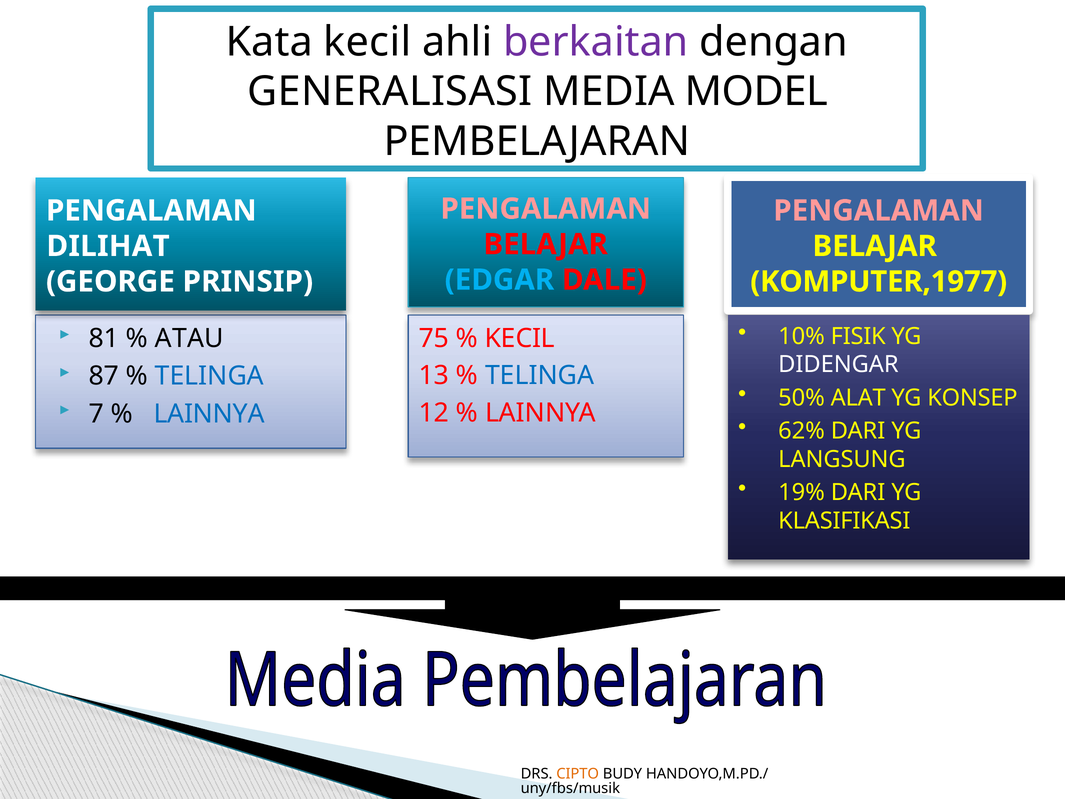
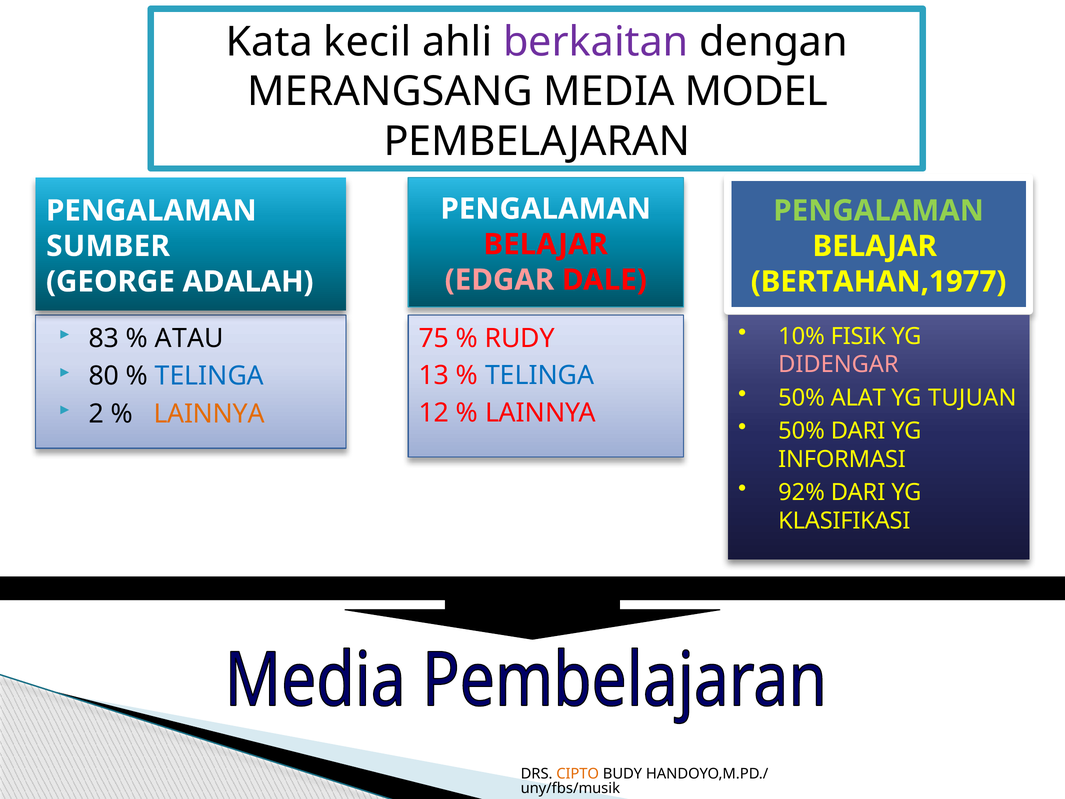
GENERALISASI: GENERALISASI -> MERANGSANG
PENGALAMAN at (546, 209) colour: pink -> white
PENGALAMAN at (879, 211) colour: pink -> light green
DILIHAT: DILIHAT -> SUMBER
EDGAR colour: light blue -> pink
PRINSIP: PRINSIP -> ADALAH
KOMPUTER,1977: KOMPUTER,1977 -> BERTAHAN,1977
81: 81 -> 83
KECIL at (520, 338): KECIL -> RUDY
DIDENGAR colour: white -> pink
87: 87 -> 80
KONSEP: KONSEP -> TUJUAN
7: 7 -> 2
LAINNYA at (209, 414) colour: blue -> orange
62% at (802, 431): 62% -> 50%
LANGSUNG: LANGSUNG -> INFORMASI
19%: 19% -> 92%
